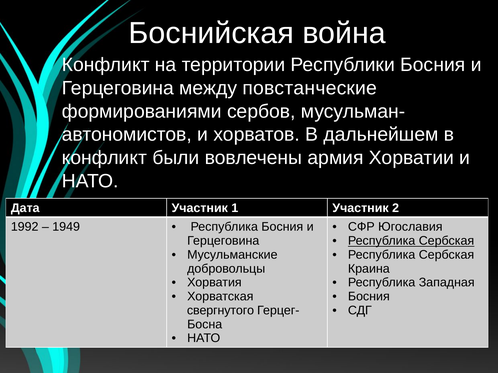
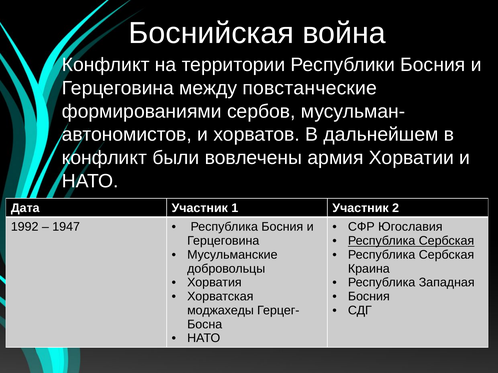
1949: 1949 -> 1947
свергнутого: свергнутого -> моджахеды
